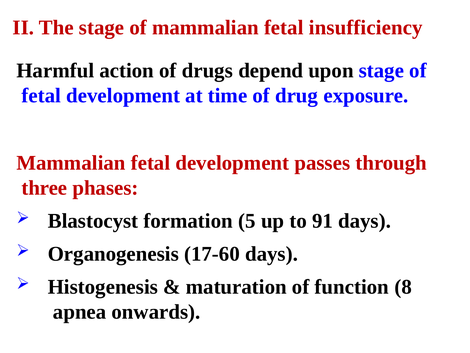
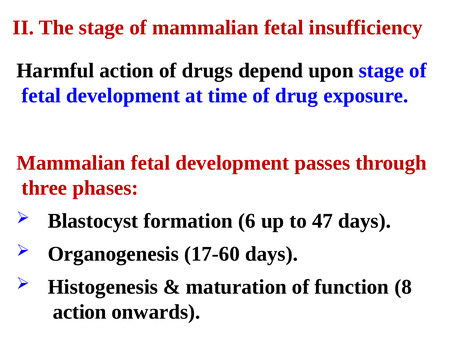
5: 5 -> 6
91: 91 -> 47
apnea at (80, 311): apnea -> action
